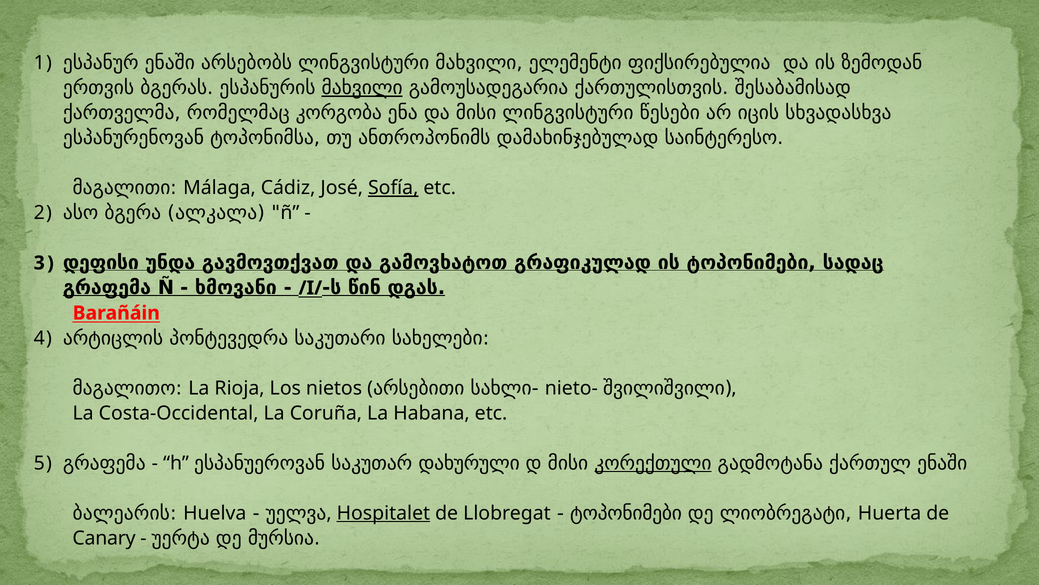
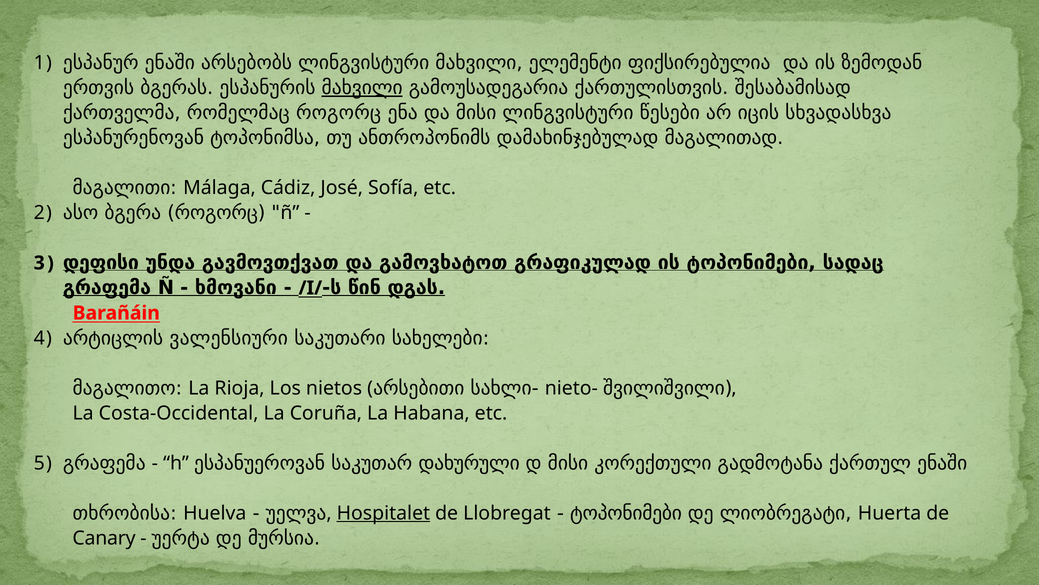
რომელმაც კორგობა: კორგობა -> როგორც
საინტერესო: საინტერესო -> მაგალითად
Sofía underline: present -> none
ბგერა ალკალა: ალკალა -> როგორც
პონტევედრა: პონტევედრა -> ვალენსიური
კორექთული underline: present -> none
ბალეარის: ბალეარის -> თხრობისა
